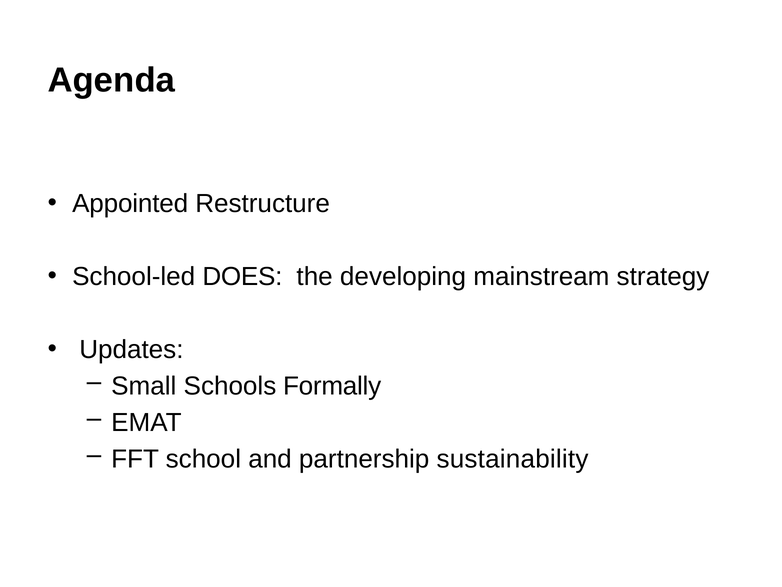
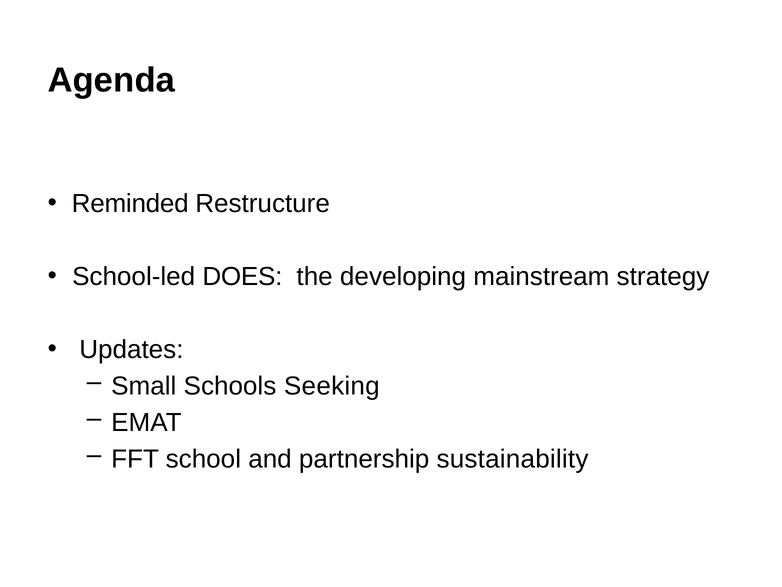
Appointed: Appointed -> Reminded
Formally: Formally -> Seeking
